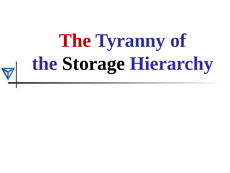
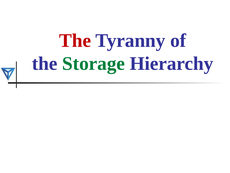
Storage colour: black -> green
